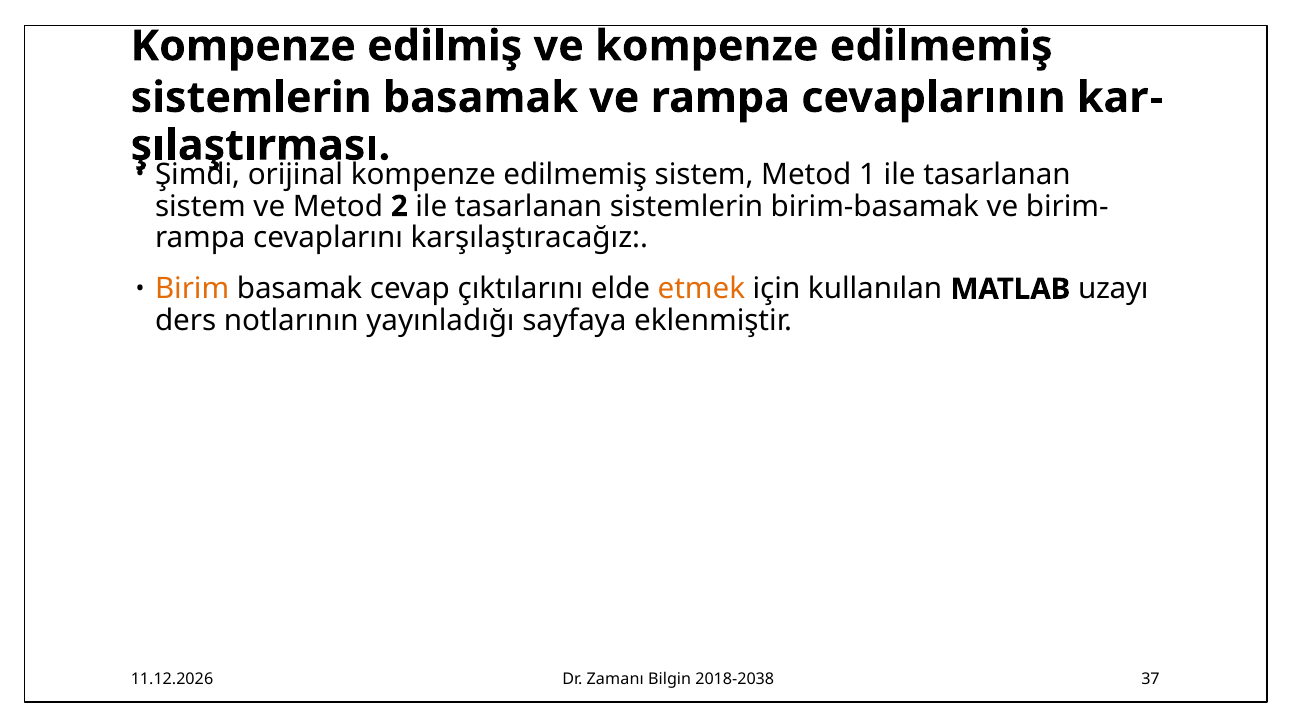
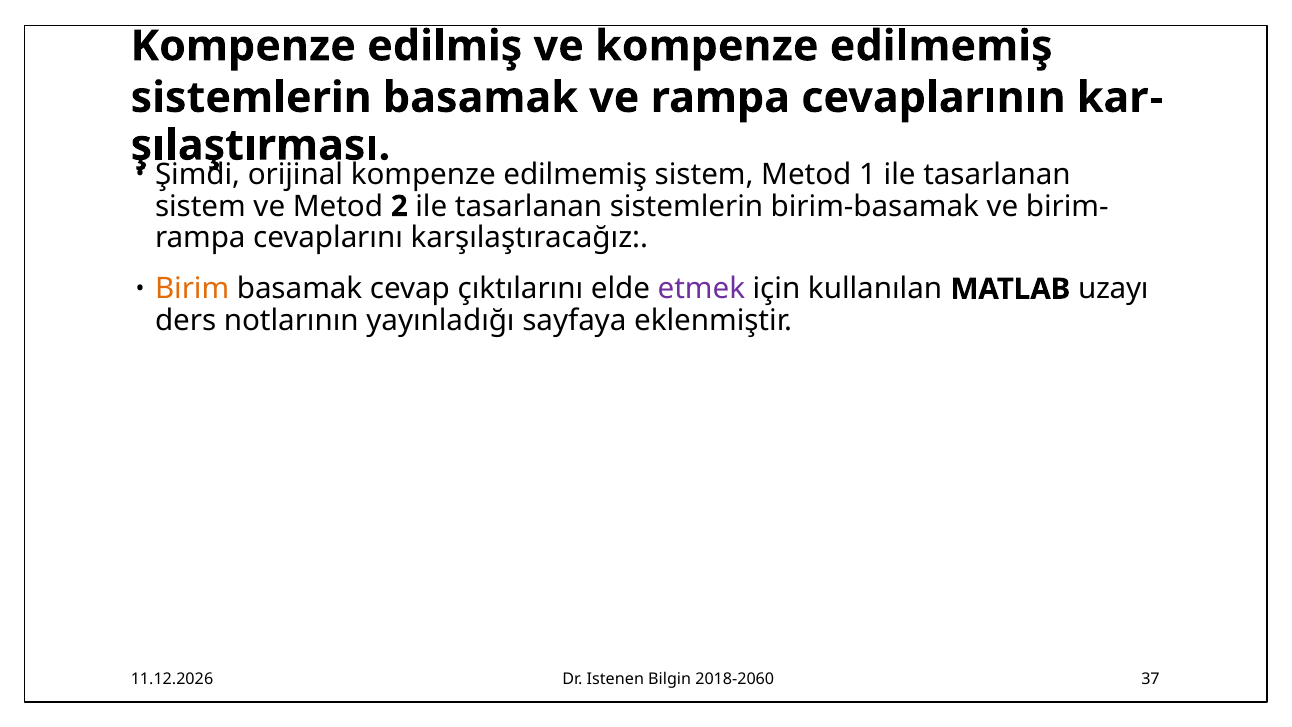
etmek colour: orange -> purple
Zamanı: Zamanı -> Istenen
2018-2038: 2018-2038 -> 2018-2060
